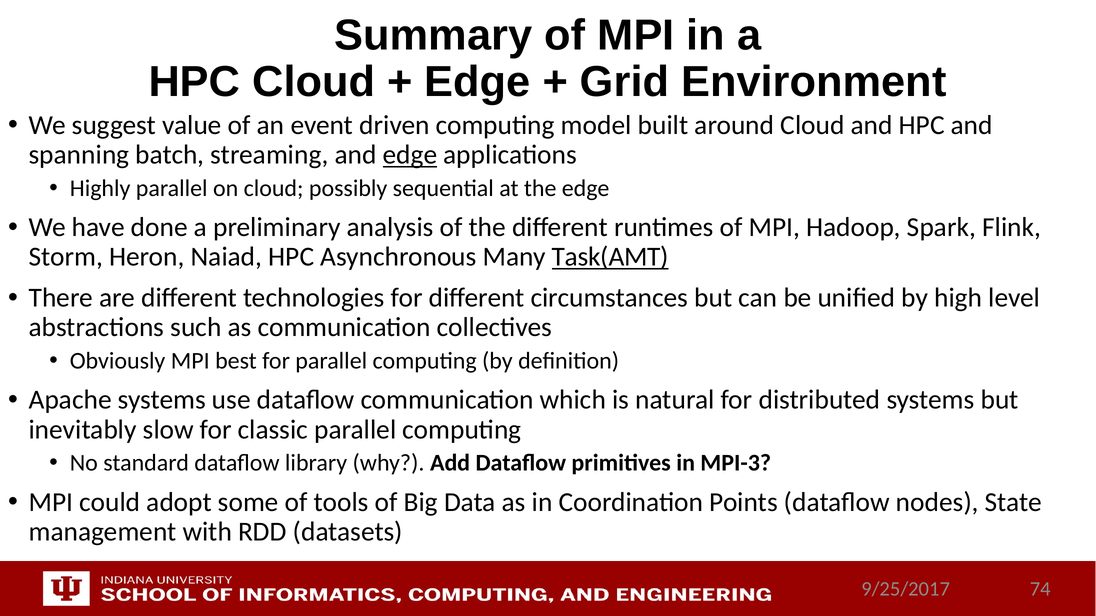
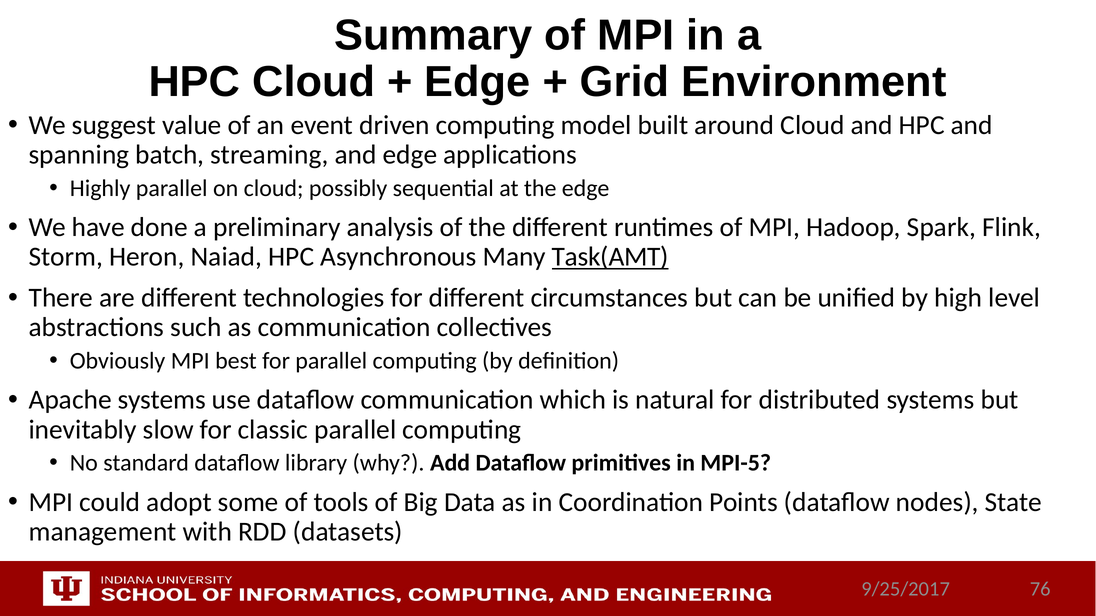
edge at (410, 155) underline: present -> none
MPI-3: MPI-3 -> MPI-5
74: 74 -> 76
